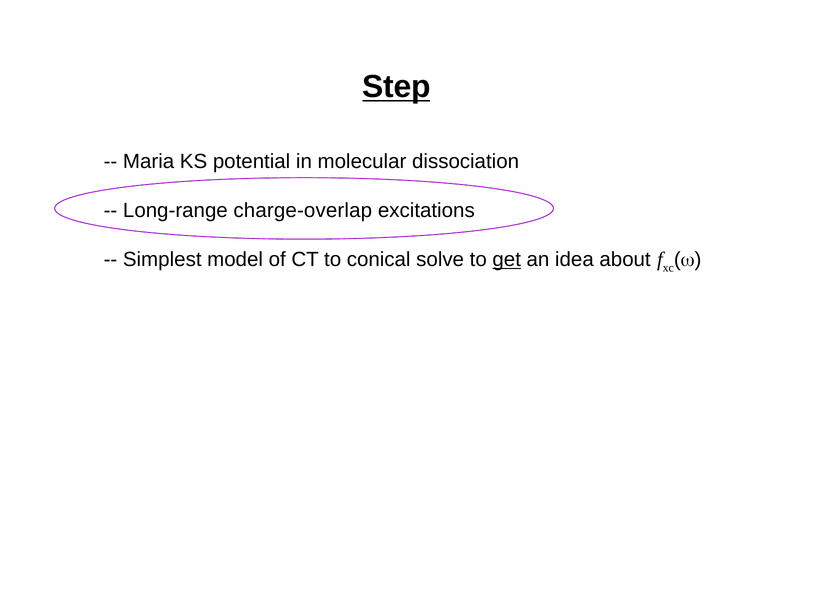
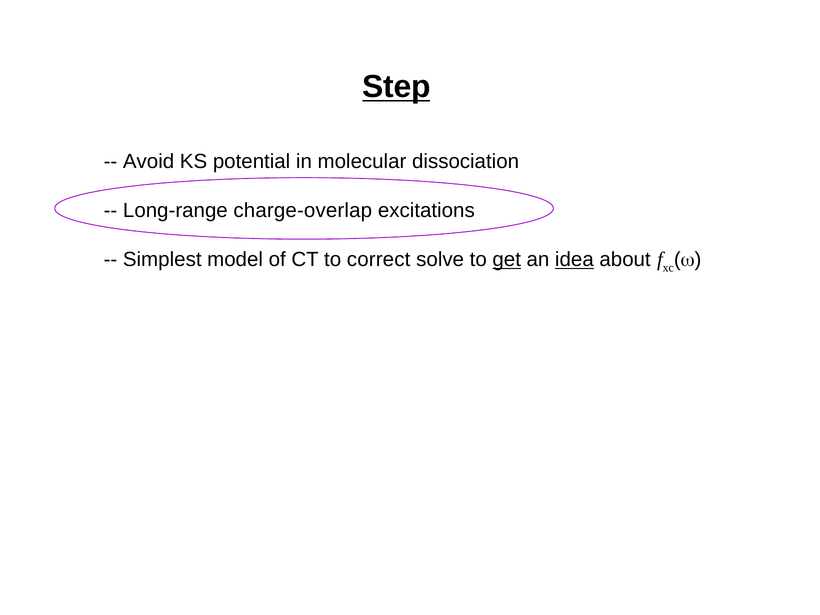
Maria: Maria -> Avoid
conical: conical -> correct
idea underline: none -> present
